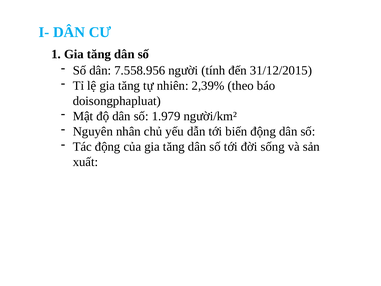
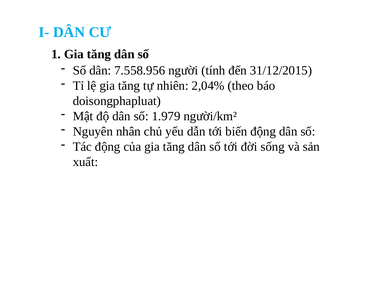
2,39%: 2,39% -> 2,04%
